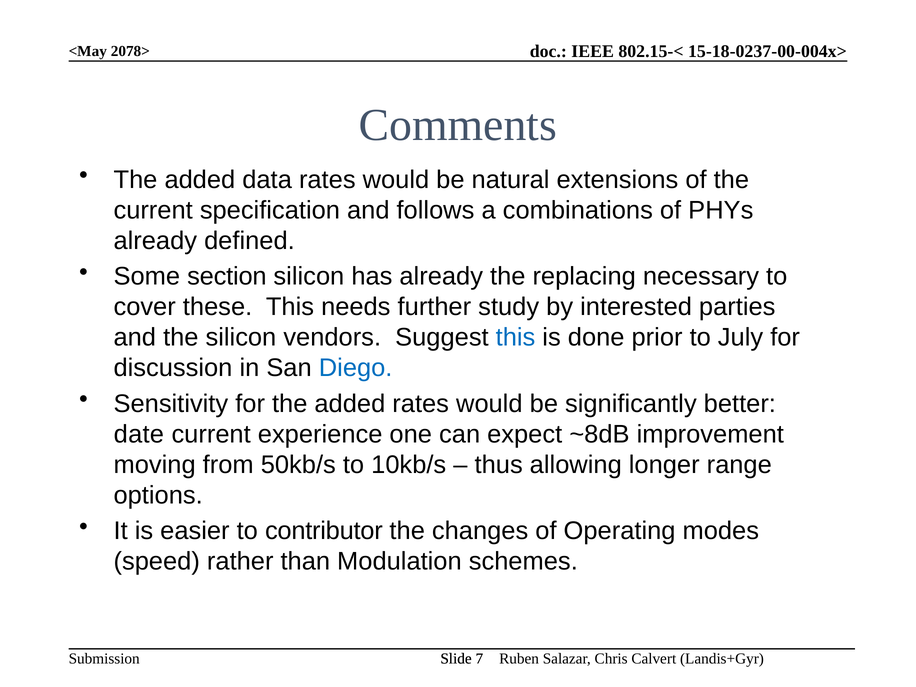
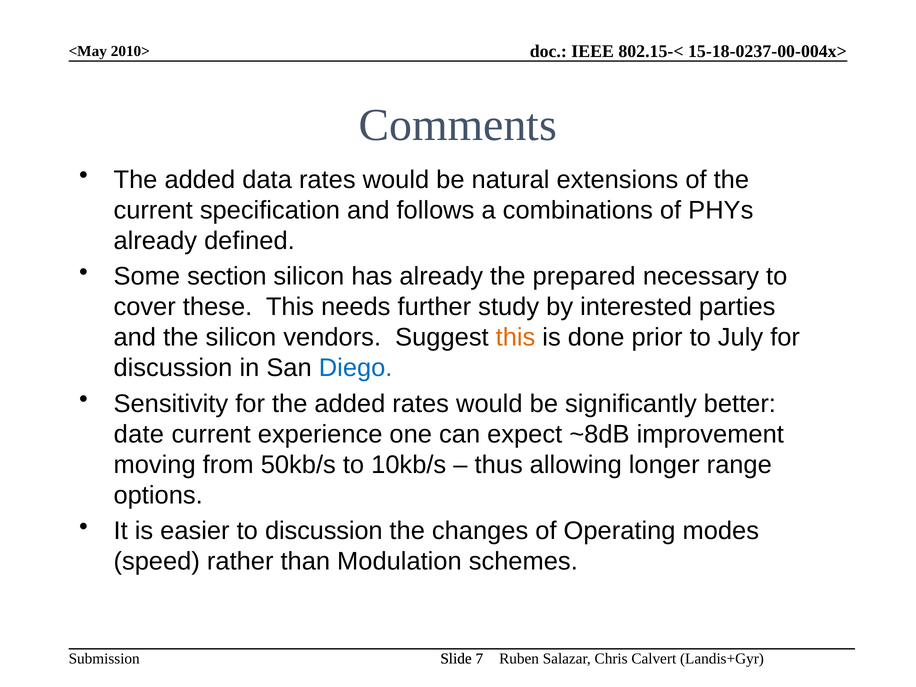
2078>: 2078> -> 2010>
replacing: replacing -> prepared
this at (516, 337) colour: blue -> orange
to contributor: contributor -> discussion
